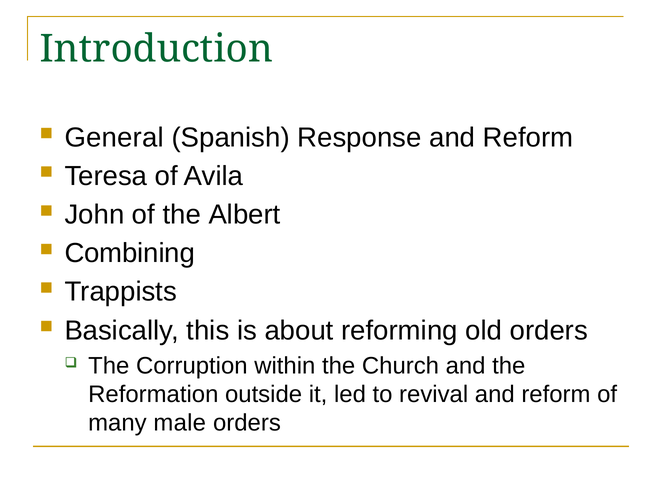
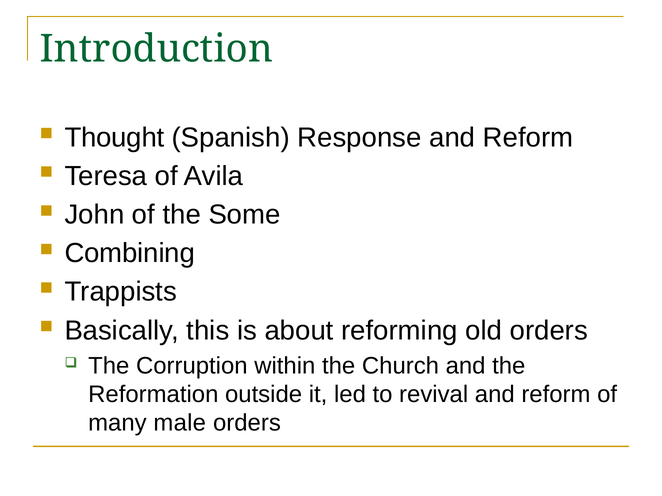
General: General -> Thought
Albert: Albert -> Some
